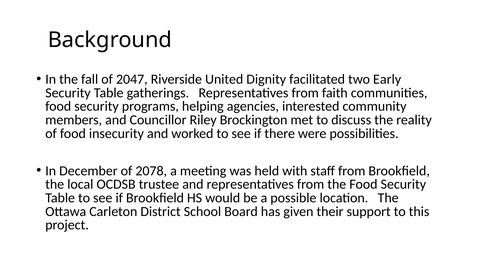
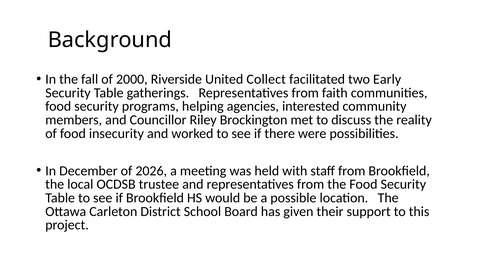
2047: 2047 -> 2000
Dignity: Dignity -> Collect
2078: 2078 -> 2026
